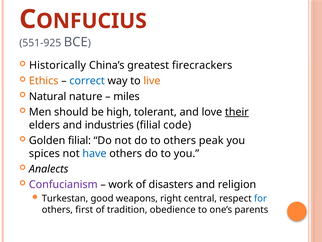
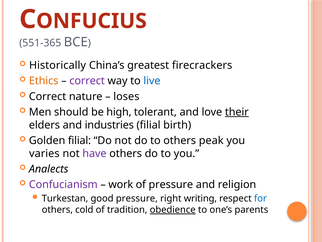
551-925: 551-925 -> 551-365
correct at (87, 81) colour: blue -> purple
live colour: orange -> blue
Natural at (48, 96): Natural -> Correct
miles: miles -> loses
code: code -> birth
spices: spices -> varies
have colour: blue -> purple
of disasters: disasters -> pressure
good weapons: weapons -> pressure
central: central -> writing
first: first -> cold
obedience underline: none -> present
